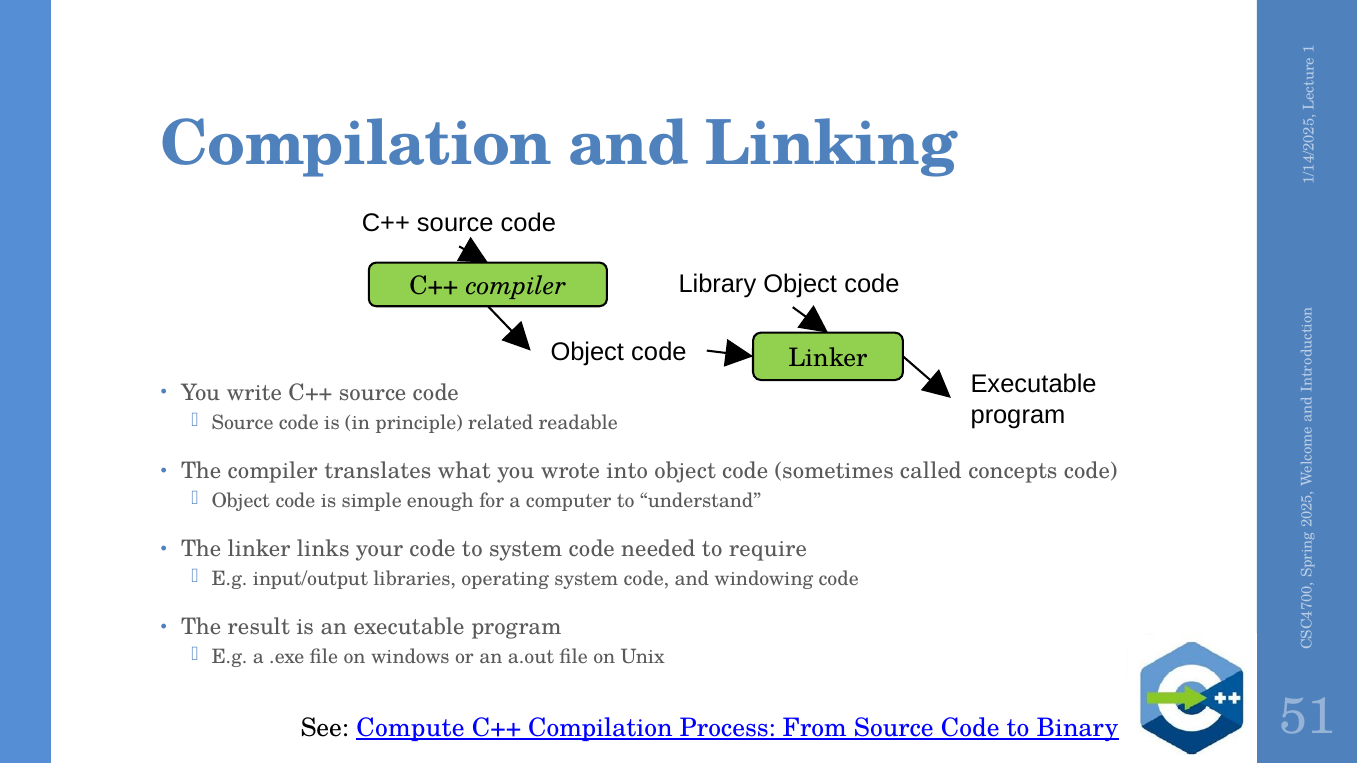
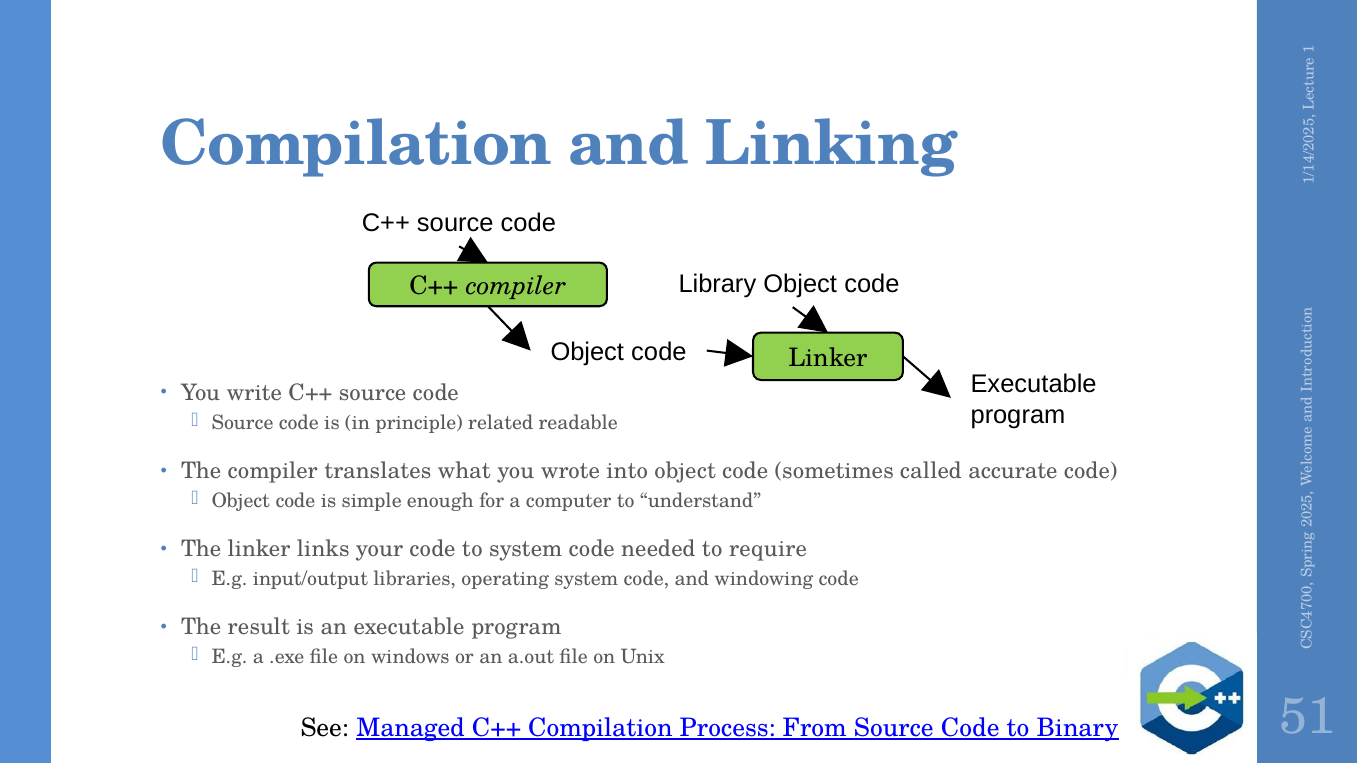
concepts: concepts -> accurate
Compute: Compute -> Managed
